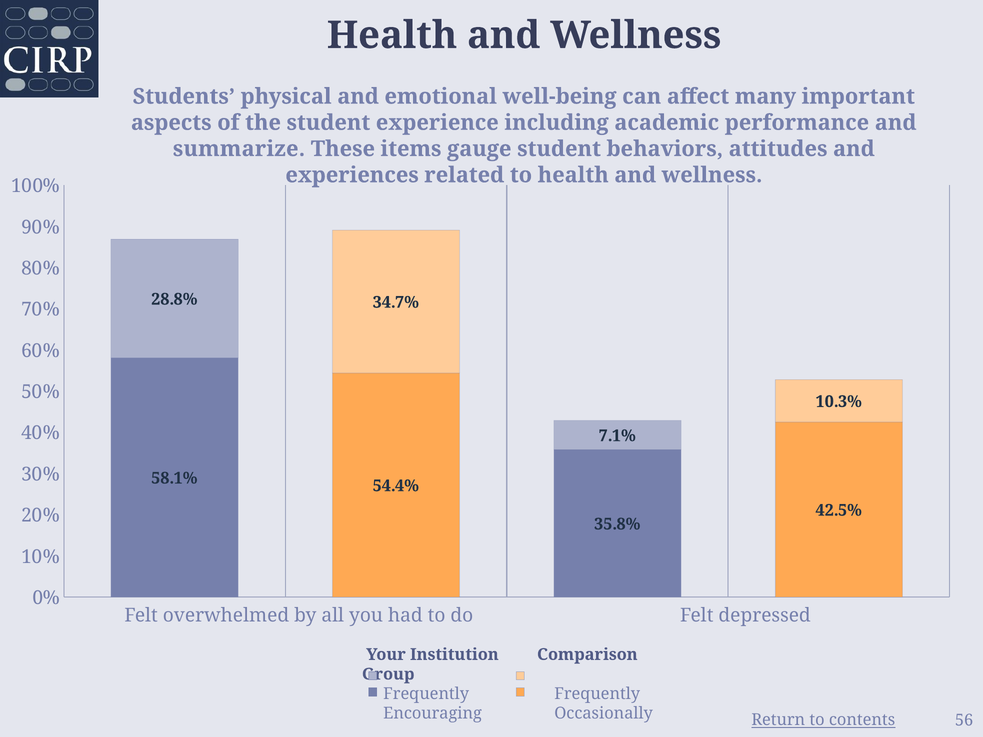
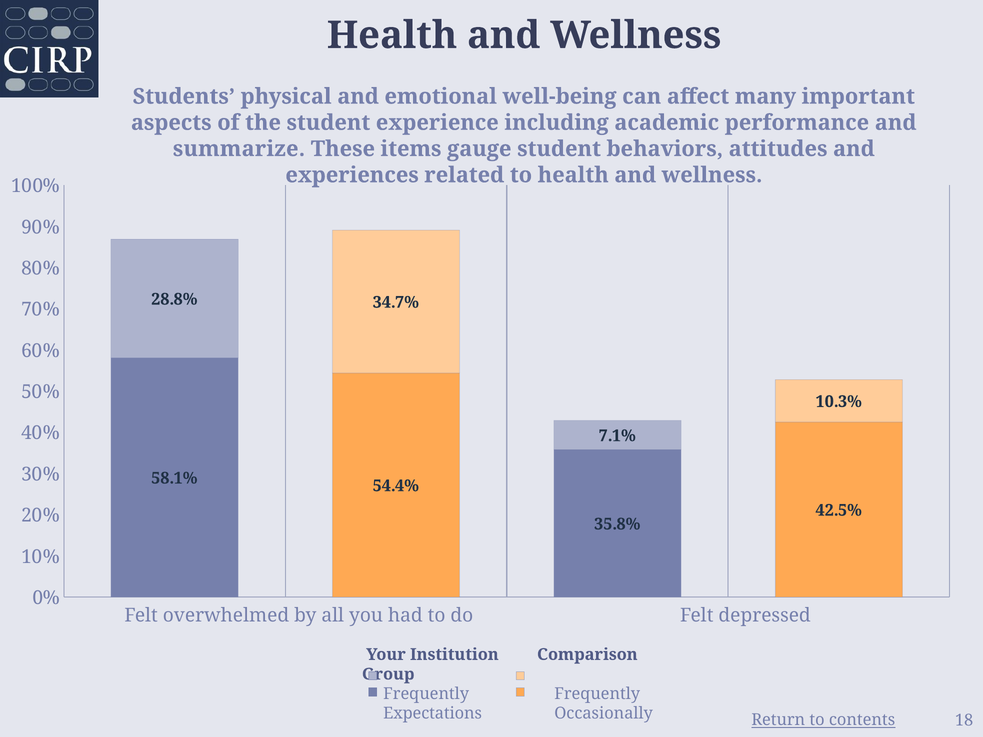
Encouraging: Encouraging -> Expectations
56: 56 -> 18
